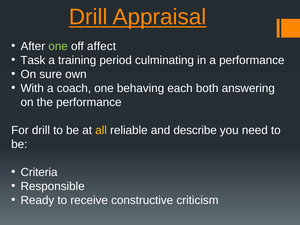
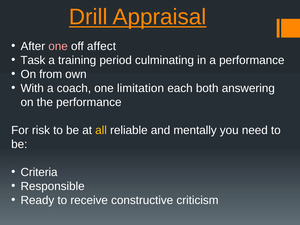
one at (58, 46) colour: light green -> pink
sure: sure -> from
behaving: behaving -> limitation
For drill: drill -> risk
describe: describe -> mentally
